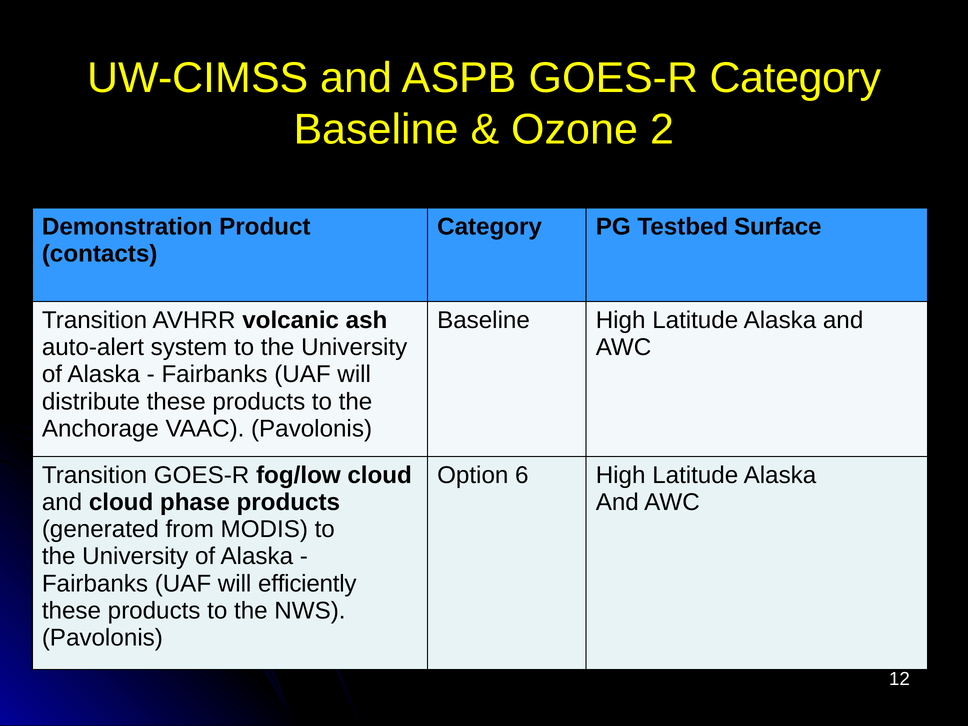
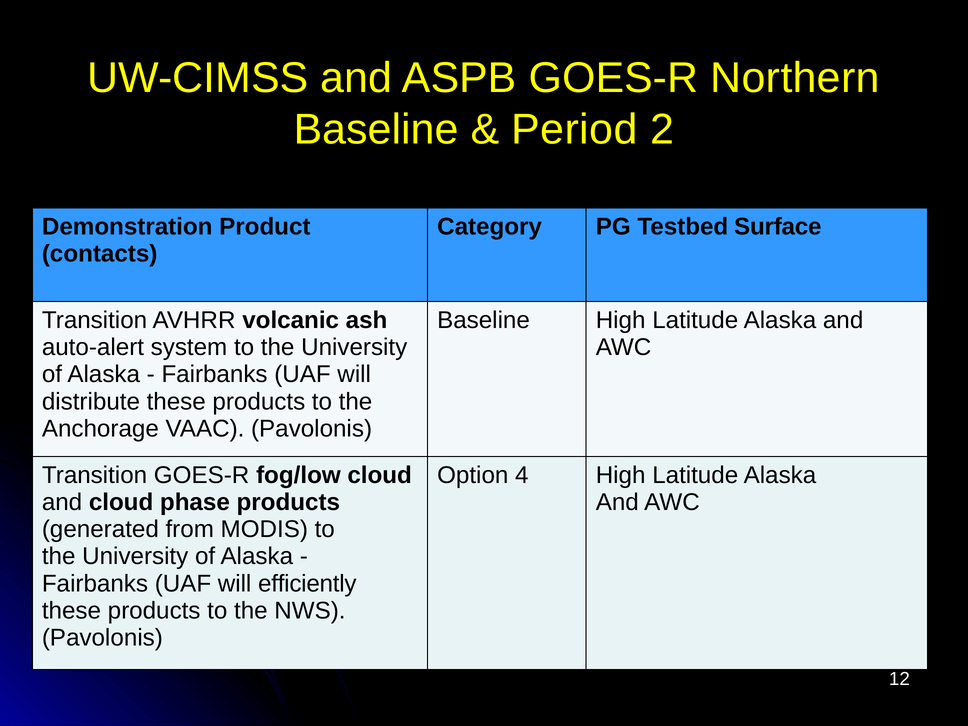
GOES-R Category: Category -> Northern
Ozone: Ozone -> Period
6: 6 -> 4
